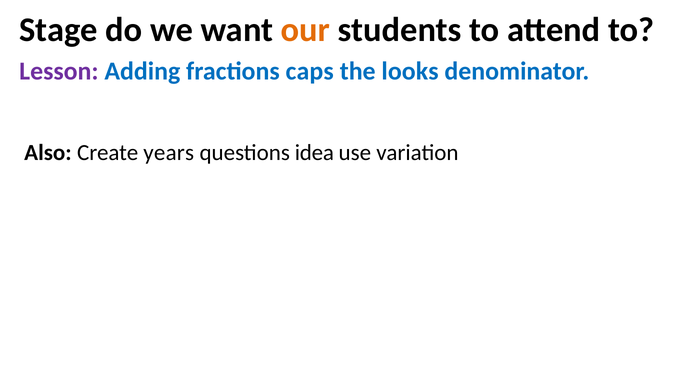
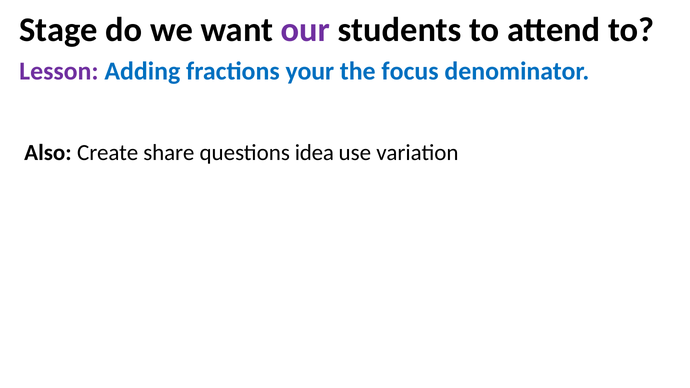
our colour: orange -> purple
caps: caps -> your
looks: looks -> focus
years: years -> share
